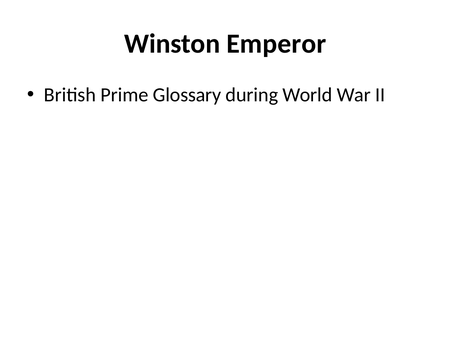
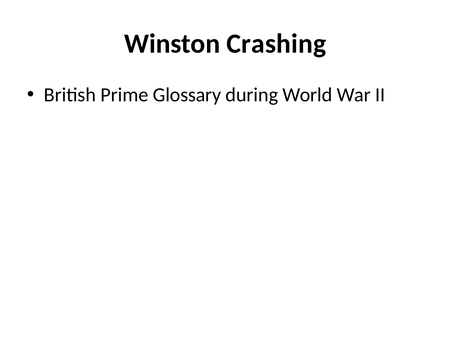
Emperor: Emperor -> Crashing
